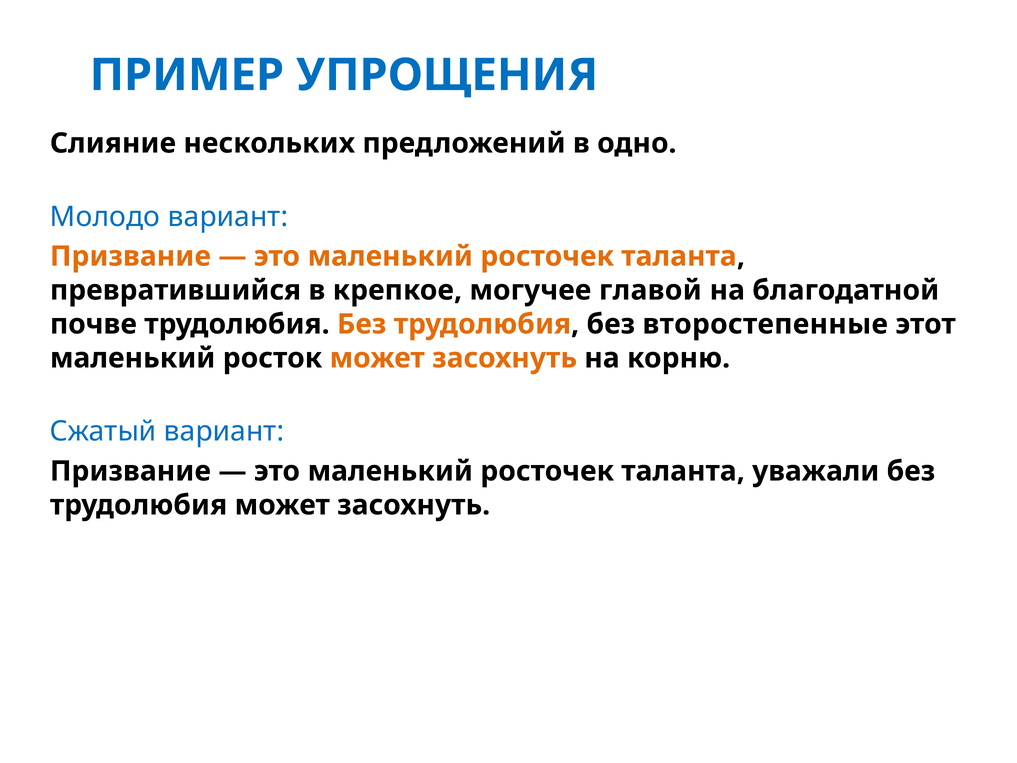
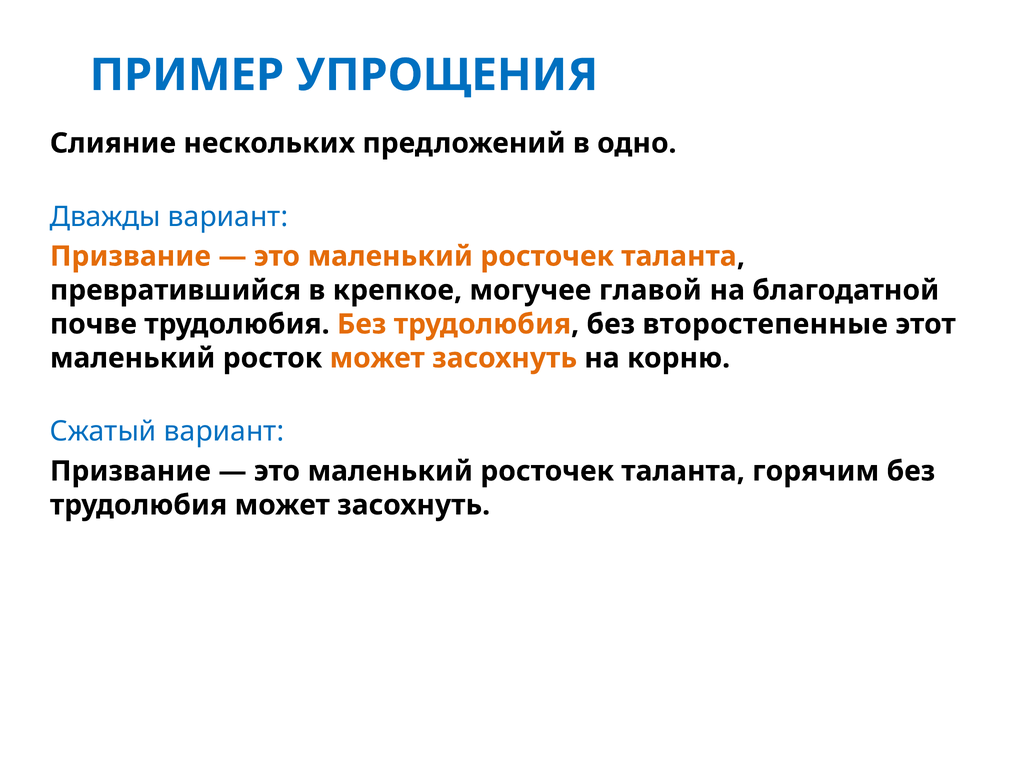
Молодо: Молодо -> Дважды
уважали: уважали -> горячим
